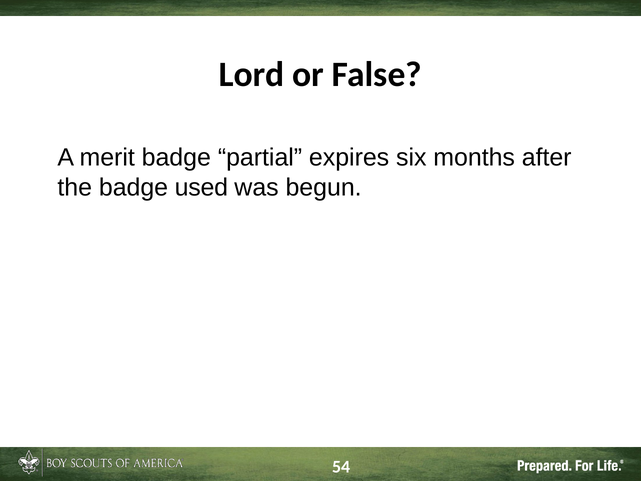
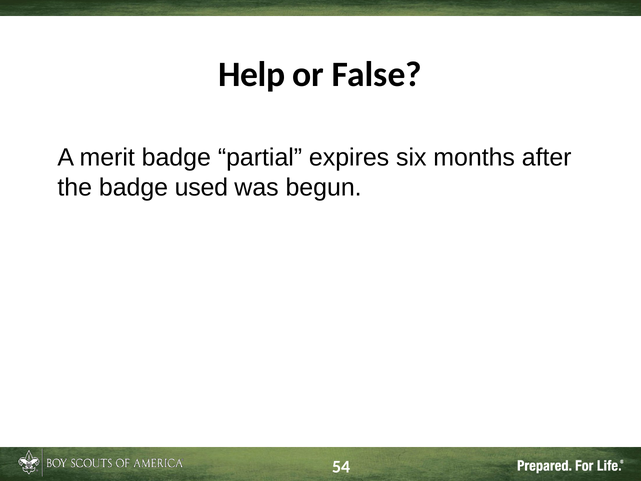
Lord: Lord -> Help
